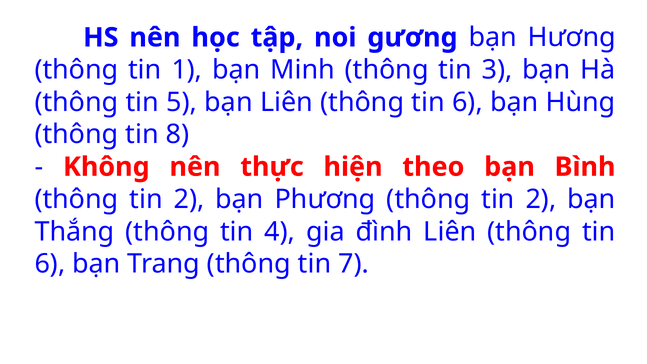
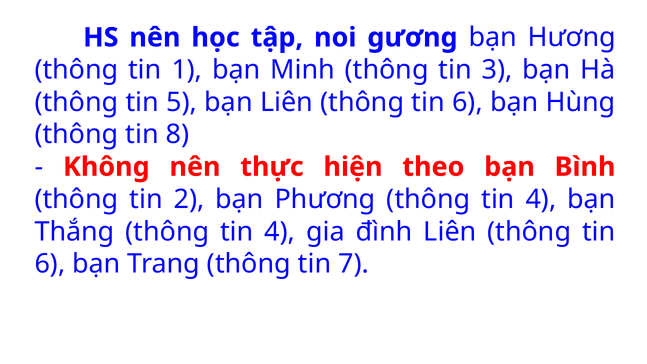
Phương thông tin 2: 2 -> 4
